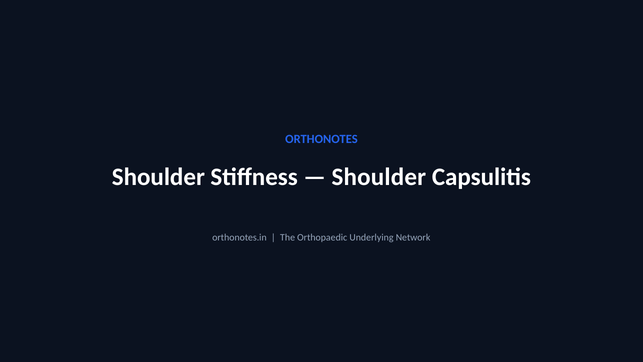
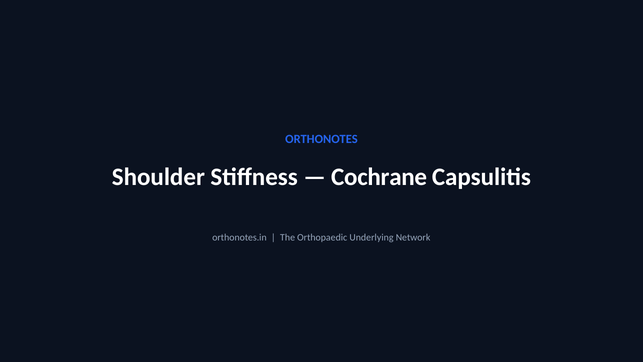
Shoulder at (379, 177): Shoulder -> Cochrane
